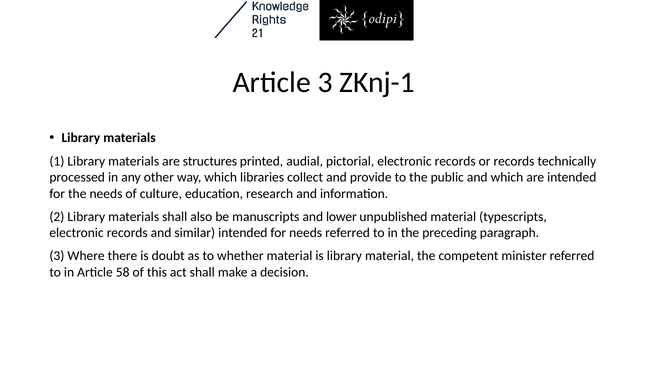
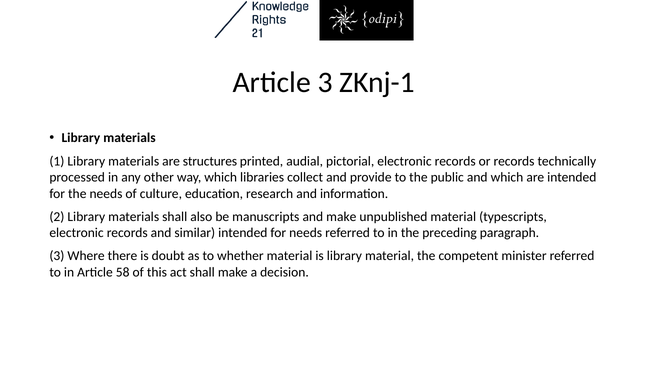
and lower: lower -> make
